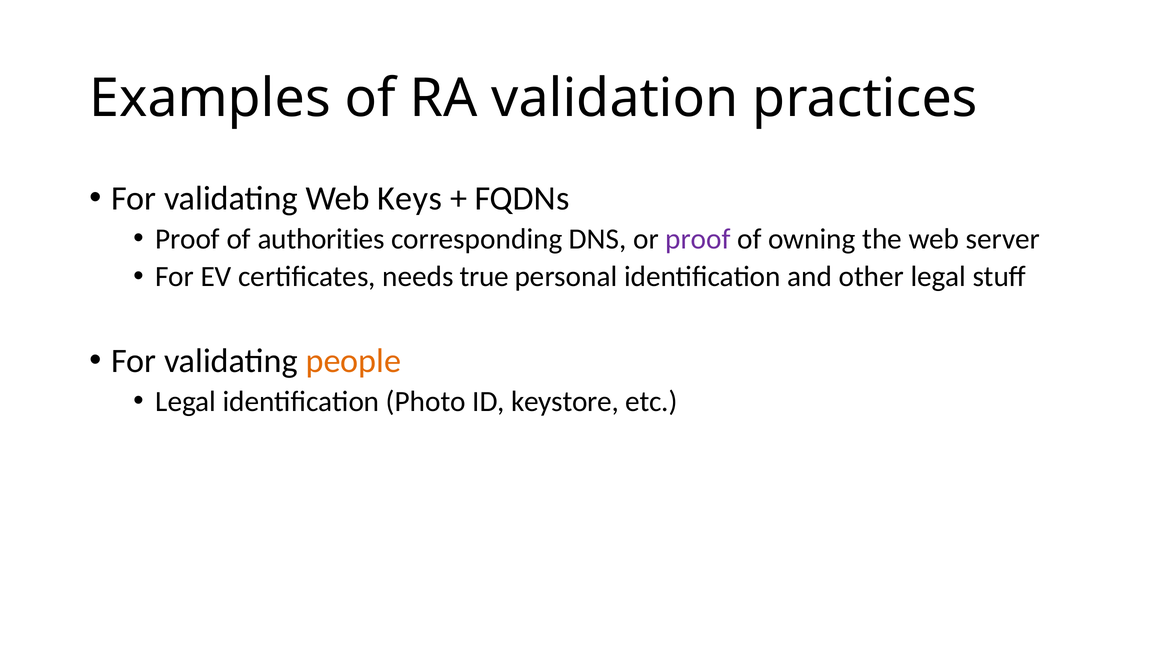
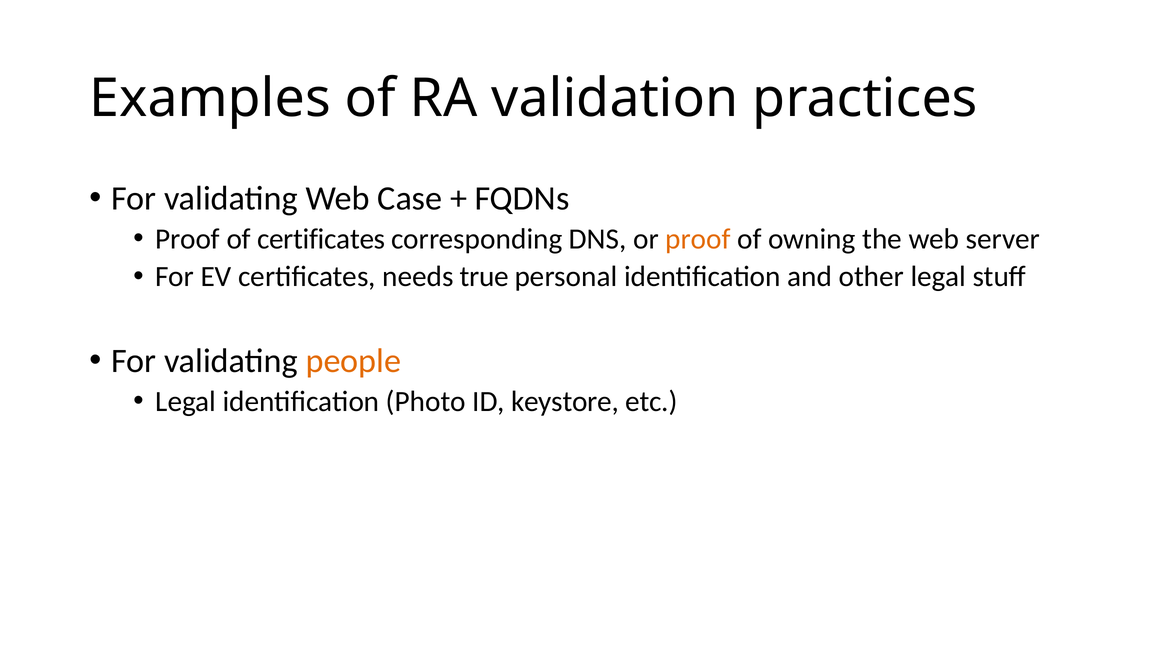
Keys: Keys -> Case
of authorities: authorities -> certificates
proof at (698, 239) colour: purple -> orange
